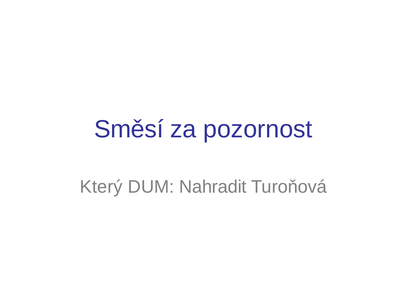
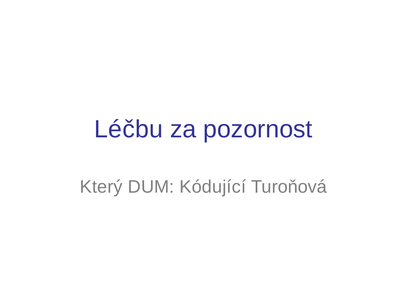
Směsí: Směsí -> Léčbu
Nahradit: Nahradit -> Kódující
